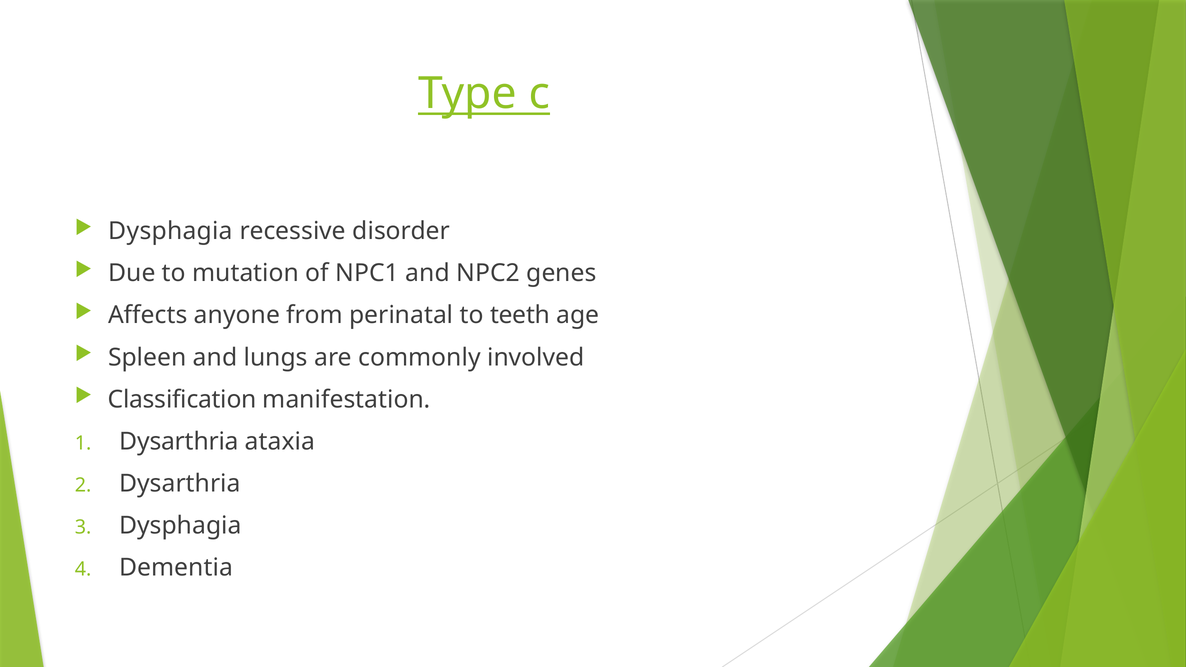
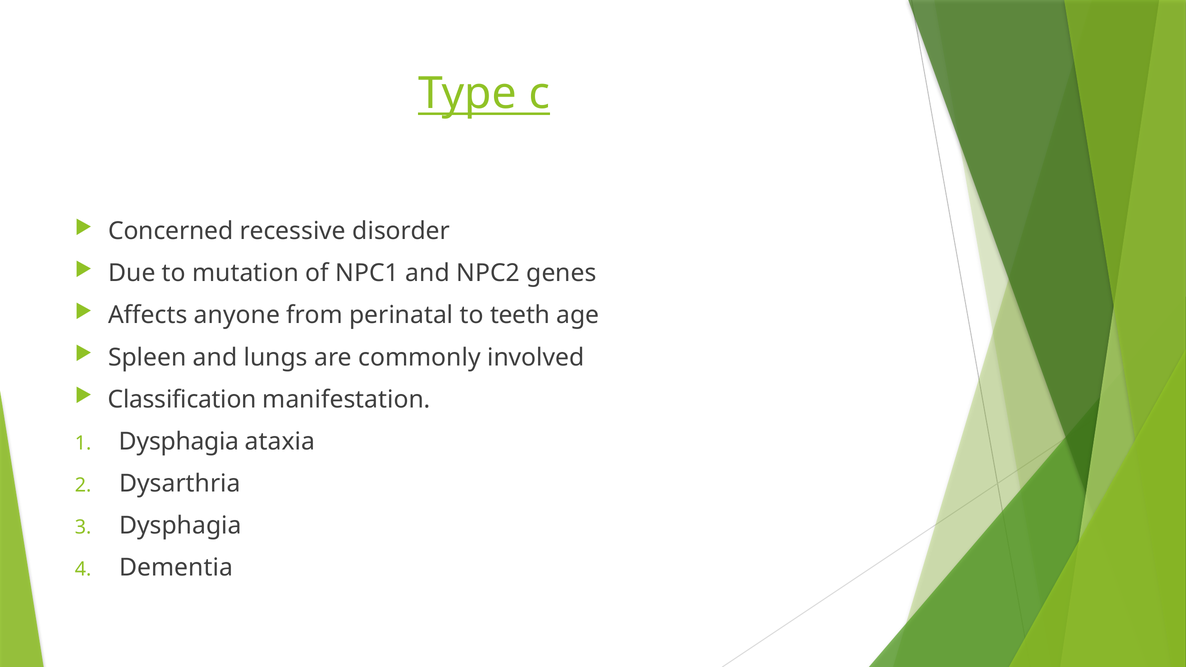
Dysphagia at (171, 231): Dysphagia -> Concerned
Dysarthria at (179, 442): Dysarthria -> Dysphagia
